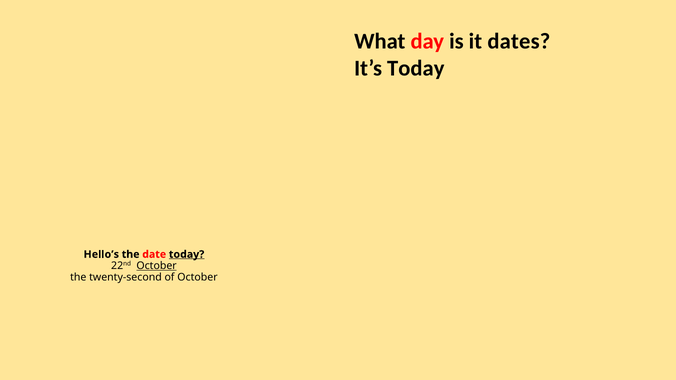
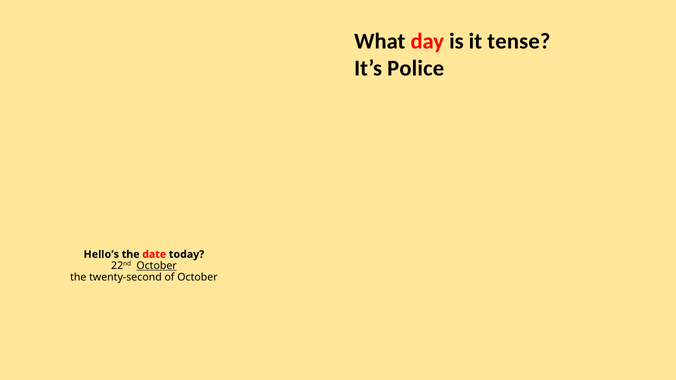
dates: dates -> tense
It’s Today: Today -> Police
today at (187, 254) underline: present -> none
